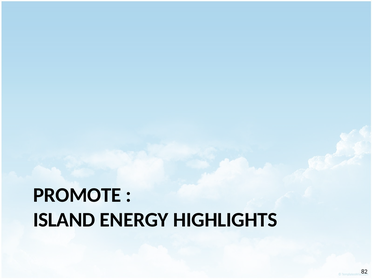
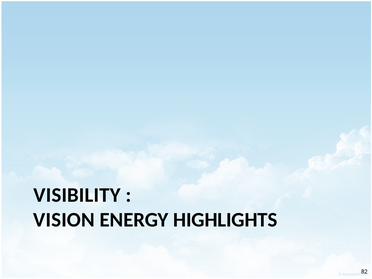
PROMOTE: PROMOTE -> VISIBILITY
ISLAND: ISLAND -> VISION
